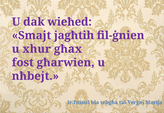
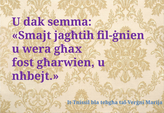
wieħed: wieħed -> semma
xhur: xhur -> wera
